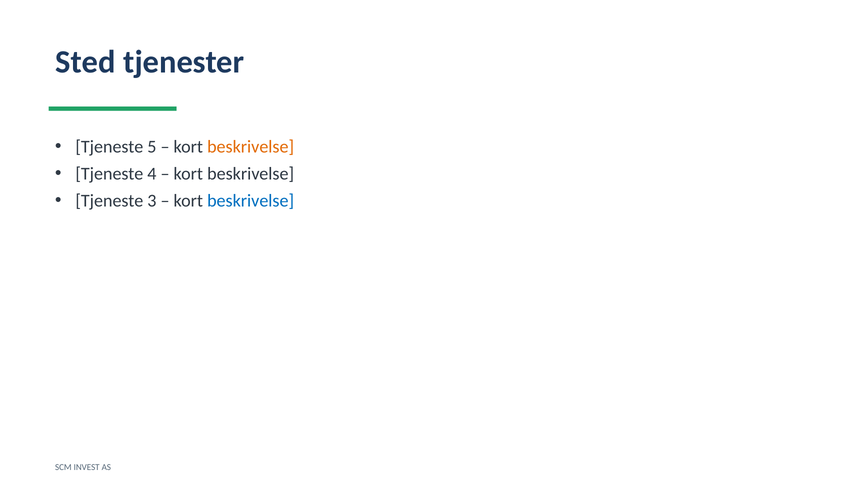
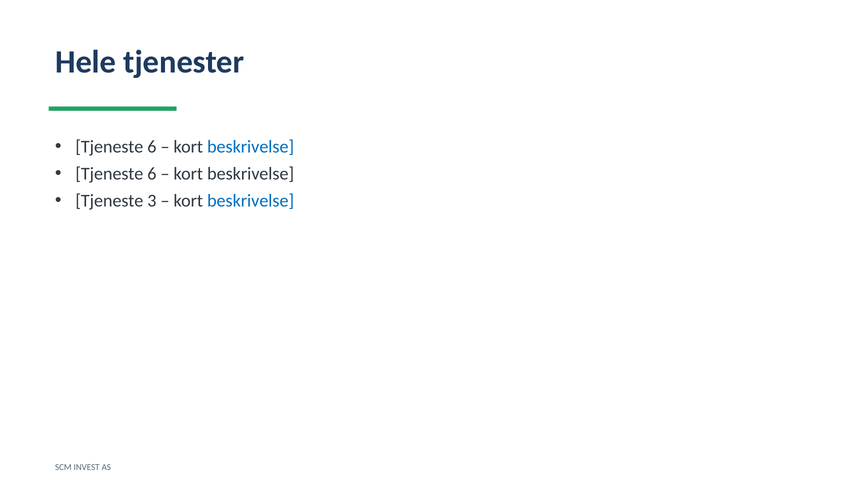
Sted: Sted -> Hele
5 at (152, 147): 5 -> 6
beskrivelse at (251, 147) colour: orange -> blue
4 at (152, 174): 4 -> 6
